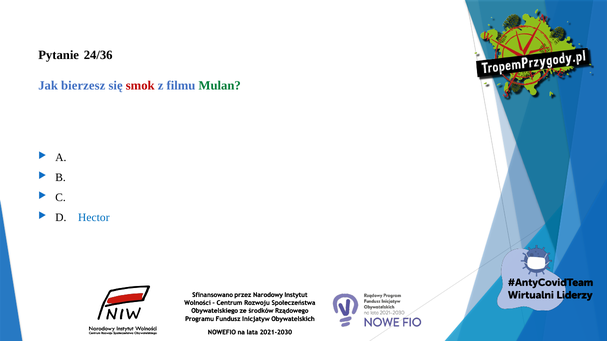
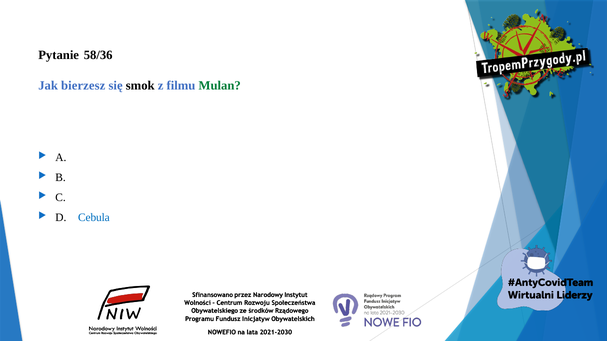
24/36: 24/36 -> 58/36
smok colour: red -> black
Hector: Hector -> Cebula
